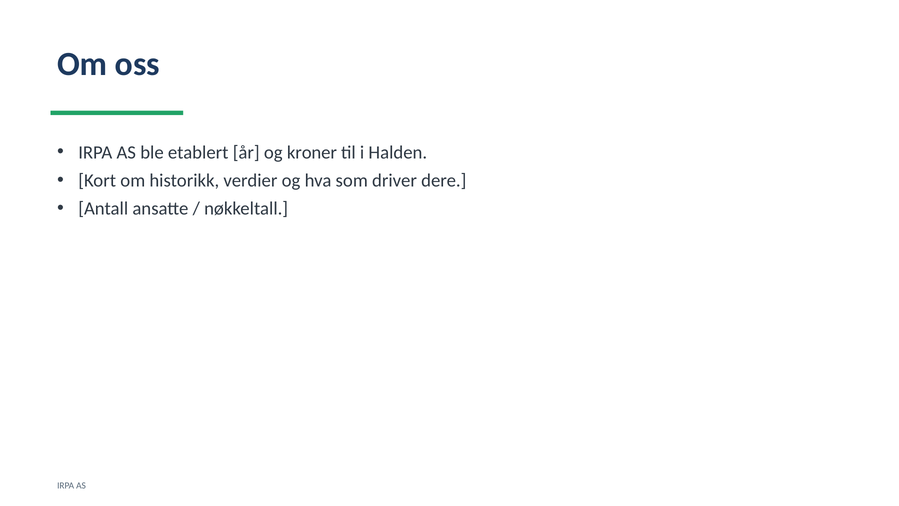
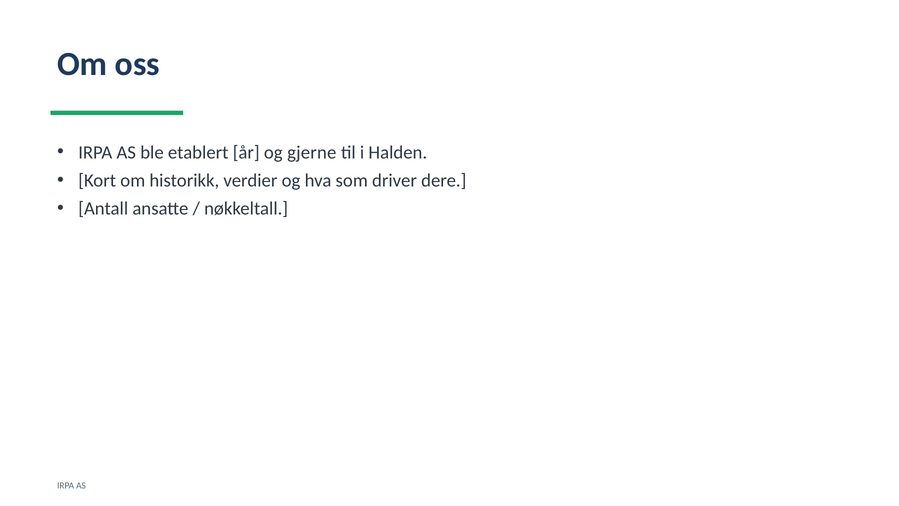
kroner: kroner -> gjerne
